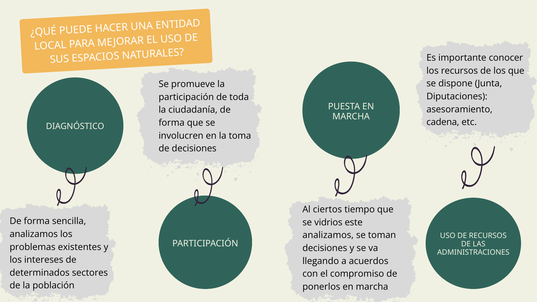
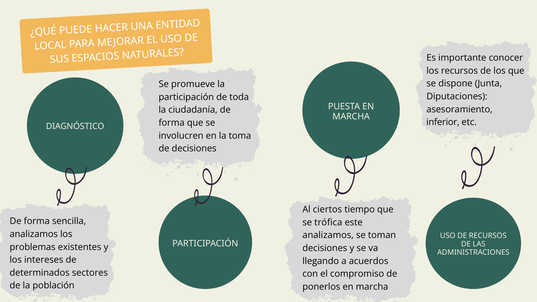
cadena: cadena -> inferior
vidrios: vidrios -> trófica
